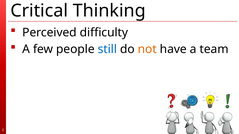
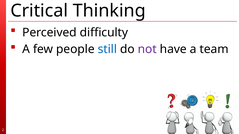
not colour: orange -> purple
